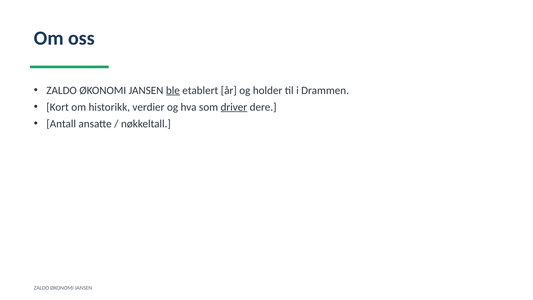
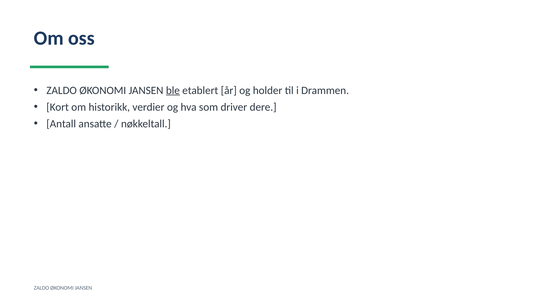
driver underline: present -> none
